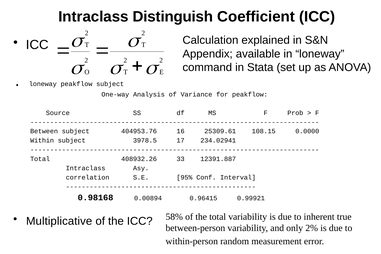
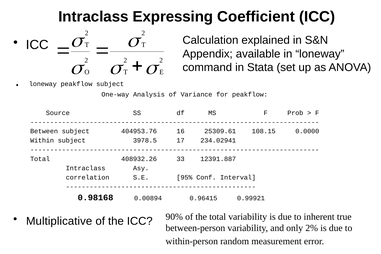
Distinguish: Distinguish -> Expressing
58%: 58% -> 90%
